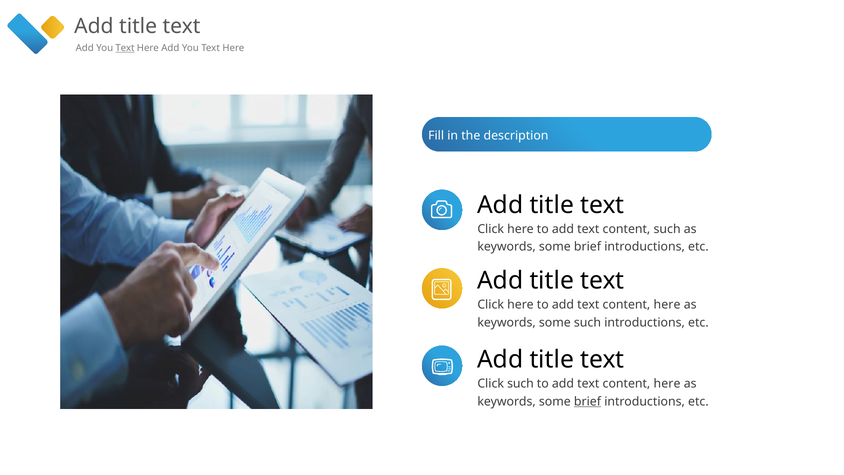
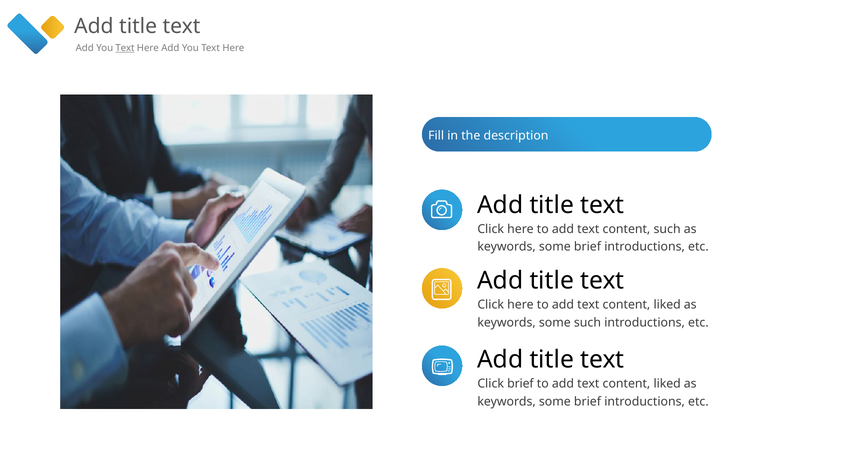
here at (667, 305): here -> liked
Click such: such -> brief
here at (667, 384): here -> liked
brief at (587, 401) underline: present -> none
